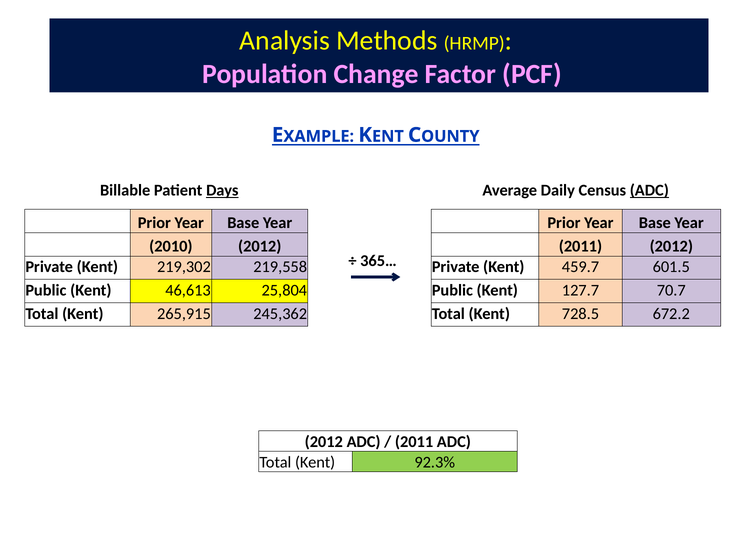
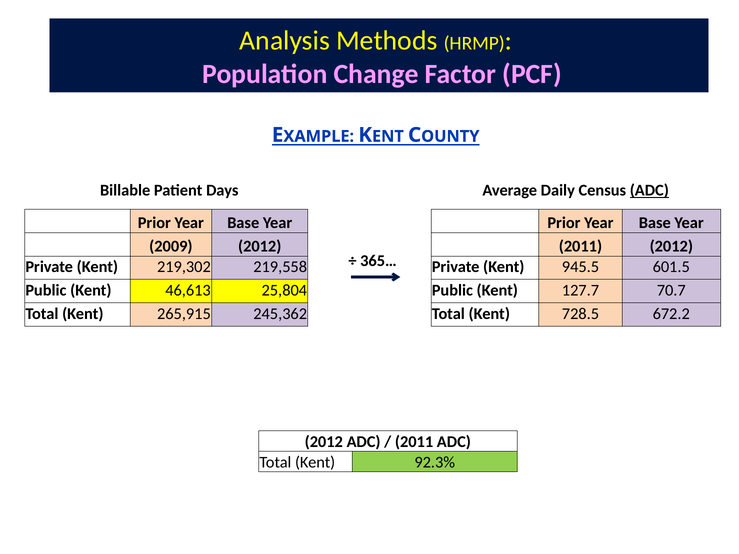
Days underline: present -> none
2010: 2010 -> 2009
459.7: 459.7 -> 945.5
